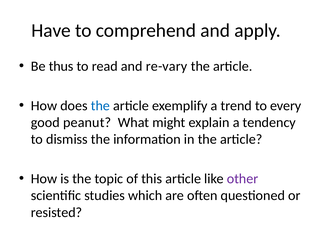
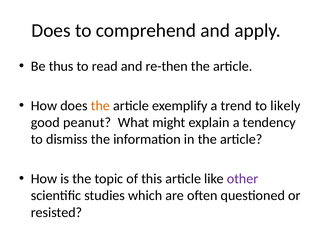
Have at (51, 31): Have -> Does
re-vary: re-vary -> re-then
the at (100, 106) colour: blue -> orange
every: every -> likely
